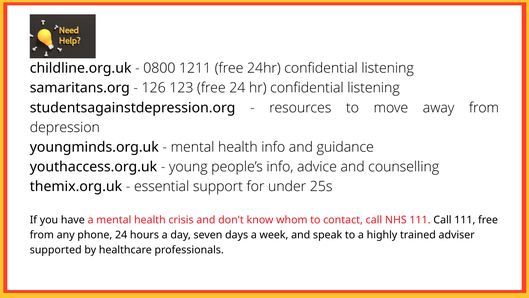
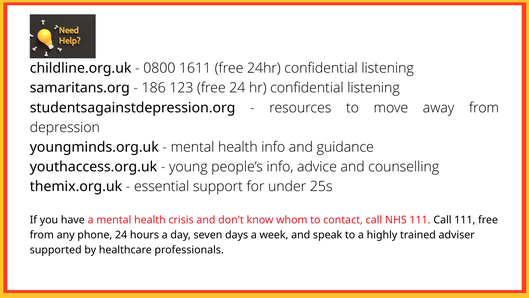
1211: 1211 -> 1611
126: 126 -> 186
